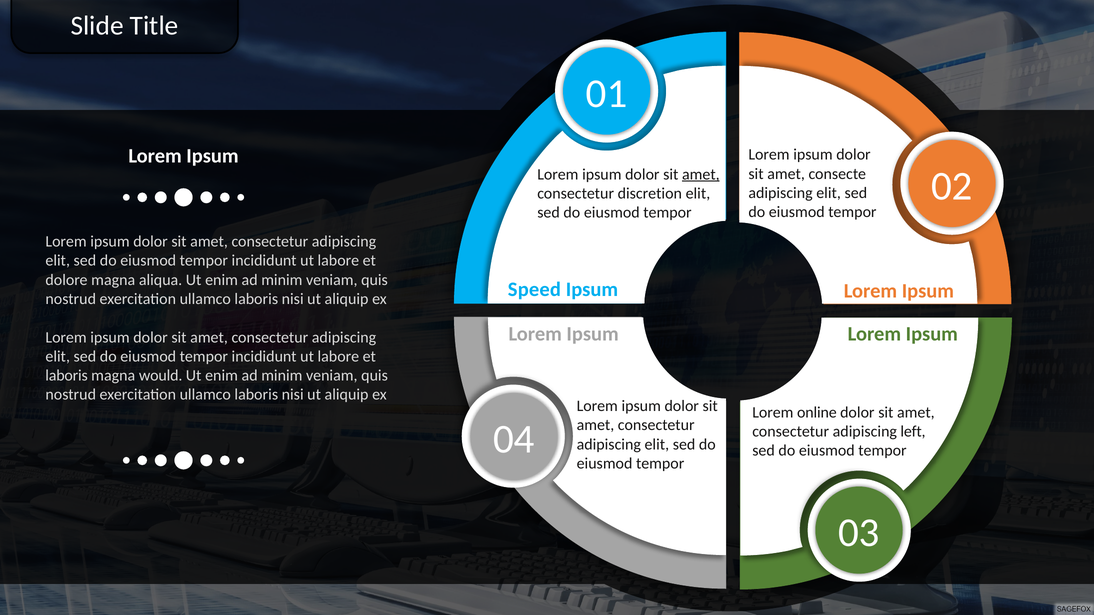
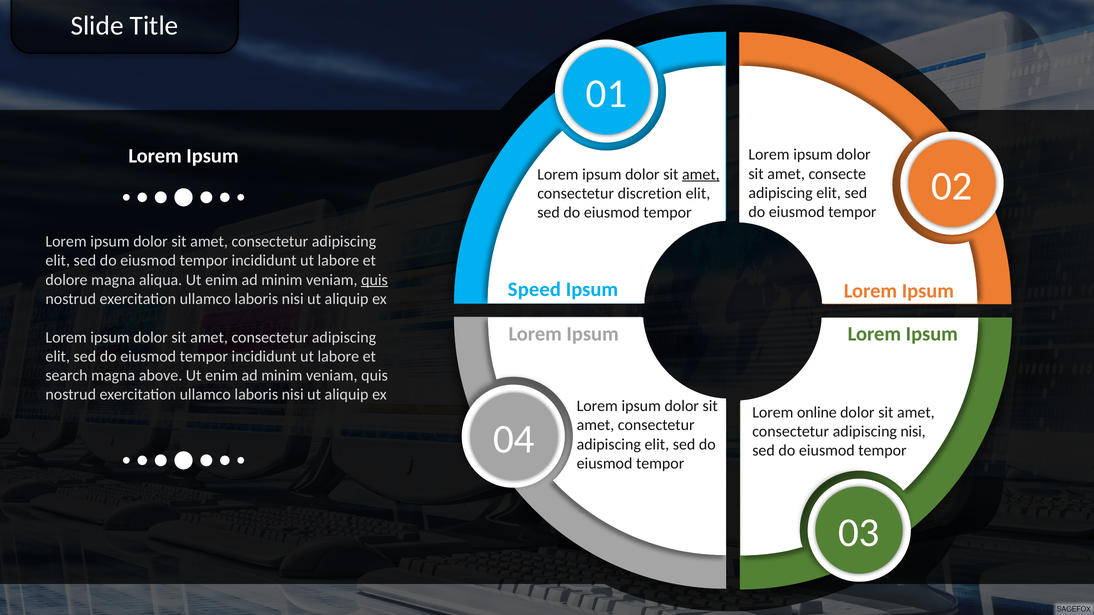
quis at (375, 280) underline: none -> present
laboris at (67, 376): laboris -> search
would: would -> above
adipiscing left: left -> nisi
